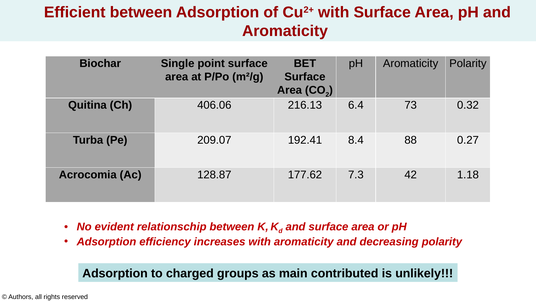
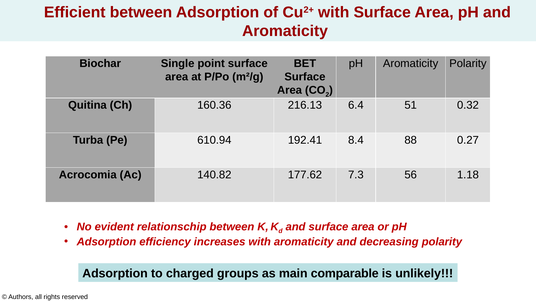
406.06: 406.06 -> 160.36
73: 73 -> 51
209.07: 209.07 -> 610.94
128.87: 128.87 -> 140.82
42: 42 -> 56
contributed: contributed -> comparable
